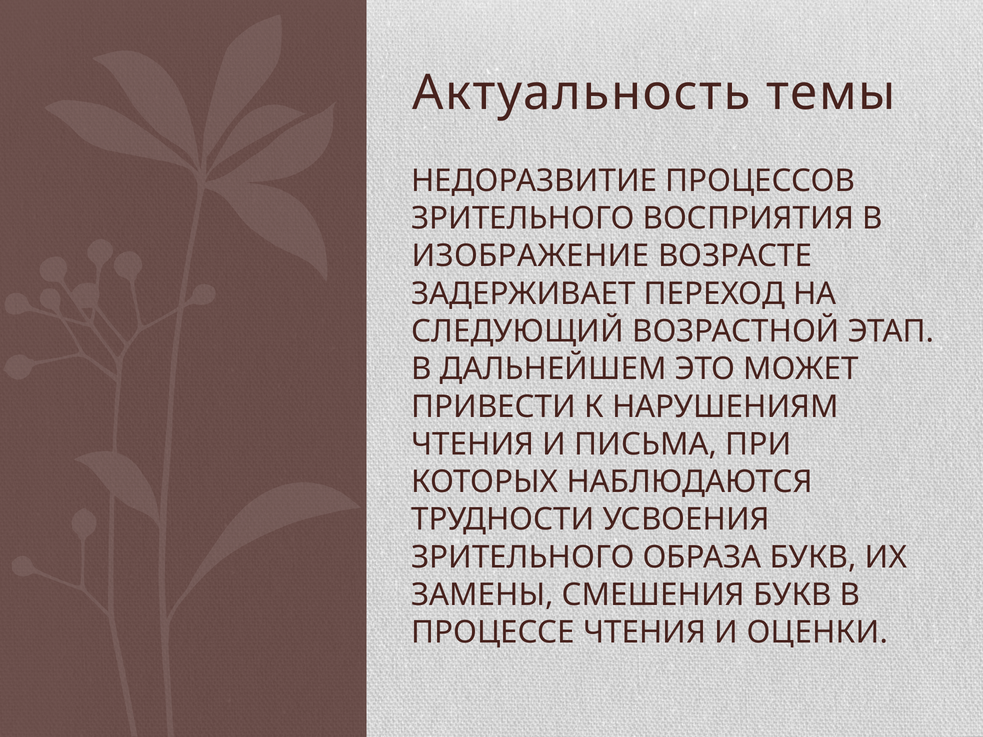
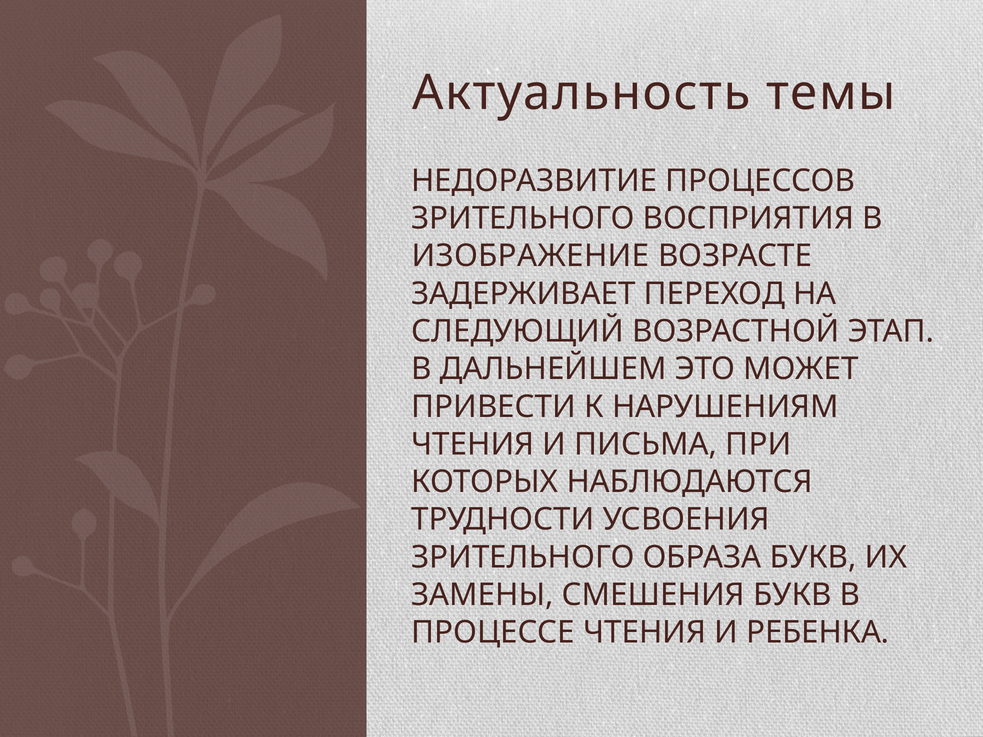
ОЦЕНКИ: ОЦЕНКИ -> РЕБЕНКА
